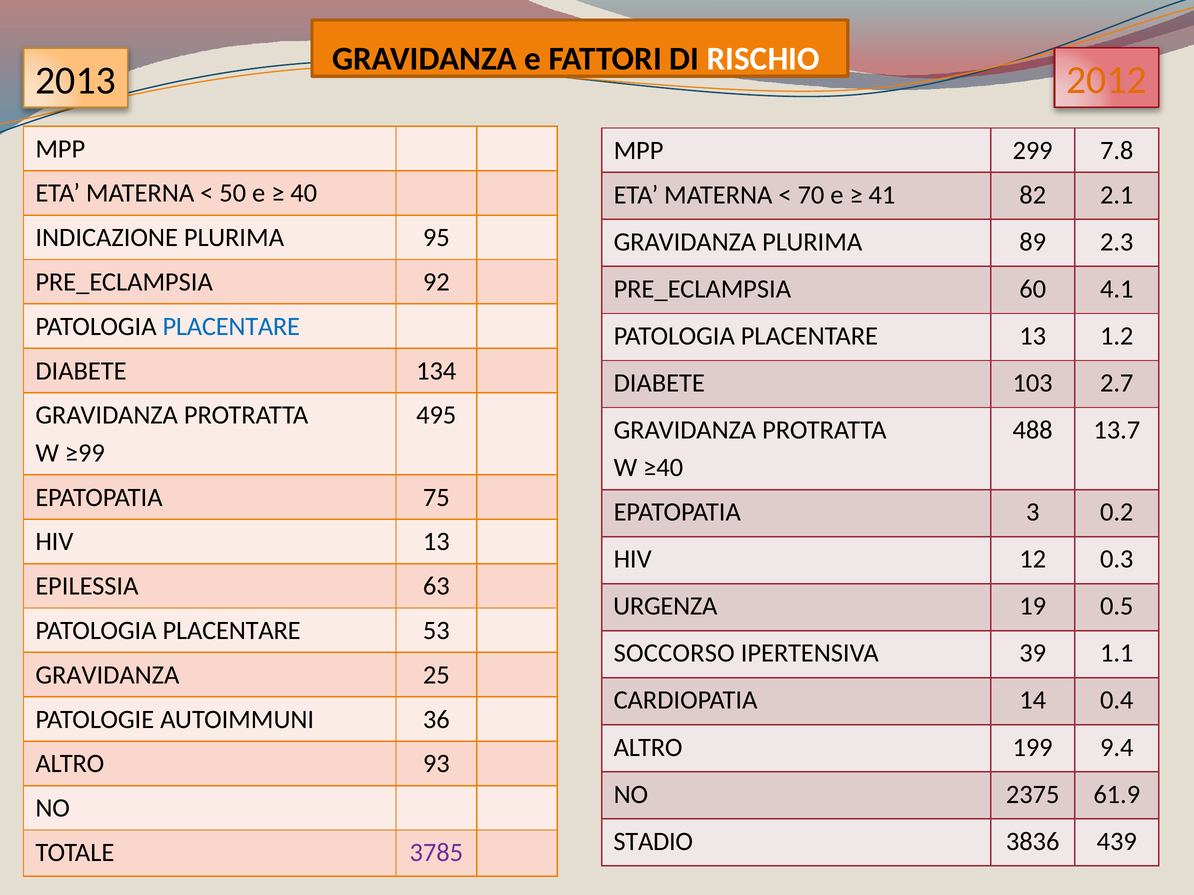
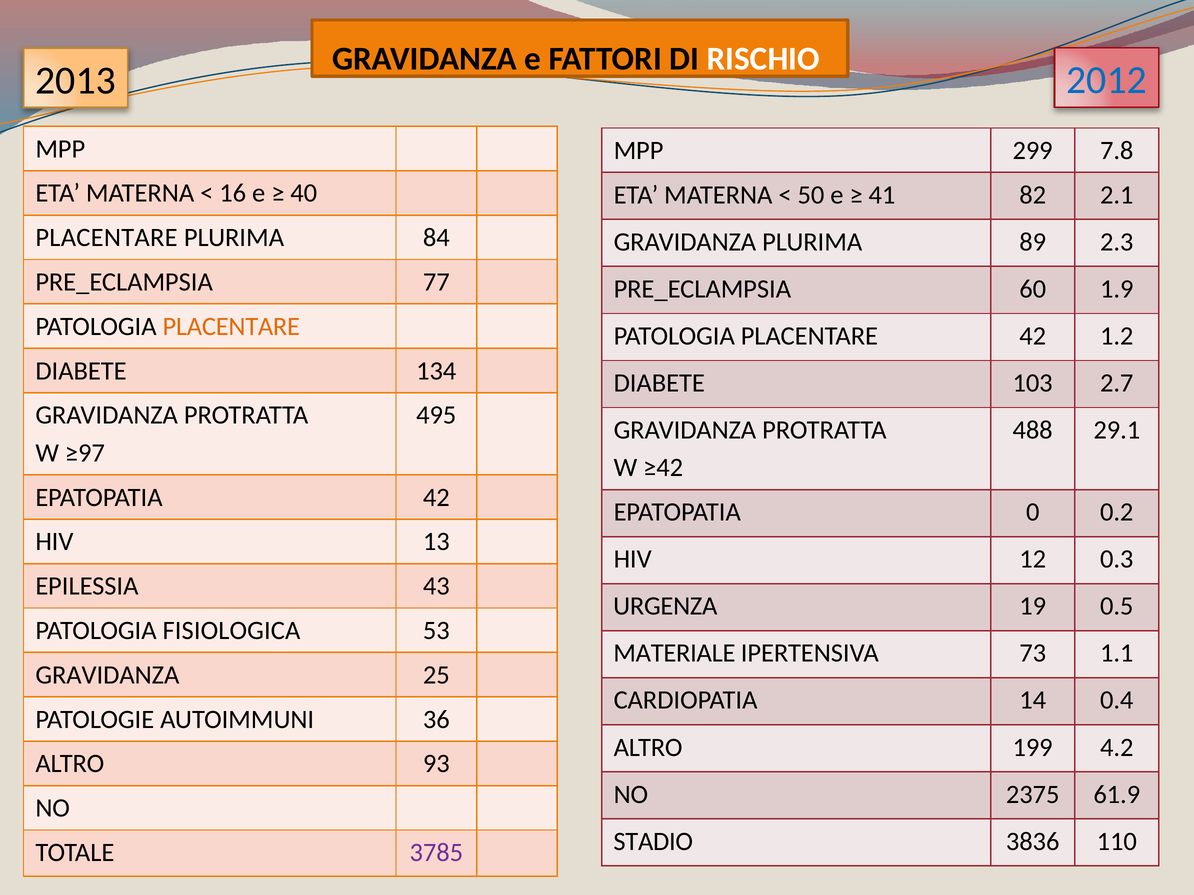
2012 colour: orange -> blue
50: 50 -> 16
70: 70 -> 50
INDICAZIONE at (107, 238): INDICAZIONE -> PLACENTARE
95: 95 -> 84
92: 92 -> 77
4.1: 4.1 -> 1.9
PLACENTARE at (231, 327) colour: blue -> orange
PLACENTARE 13: 13 -> 42
13.7: 13.7 -> 29.1
≥99: ≥99 -> ≥97
≥40: ≥40 -> ≥42
EPATOPATIA 75: 75 -> 42
3: 3 -> 0
63: 63 -> 43
PLACENTARE at (232, 631): PLACENTARE -> FISIOLOGICA
SOCCORSO: SOCCORSO -> MATERIALE
39: 39 -> 73
9.4: 9.4 -> 4.2
439: 439 -> 110
